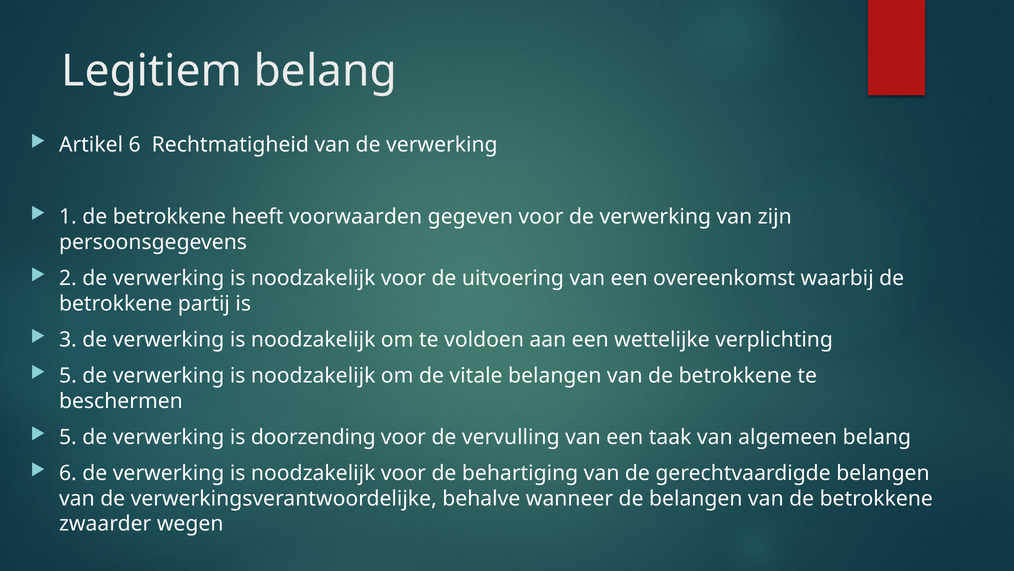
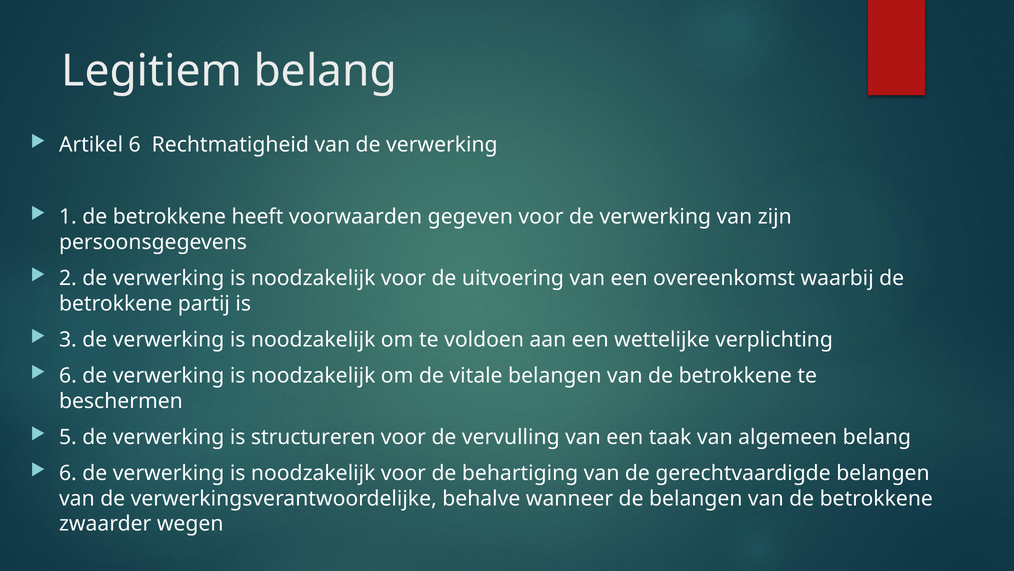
5 at (68, 375): 5 -> 6
doorzending: doorzending -> structureren
